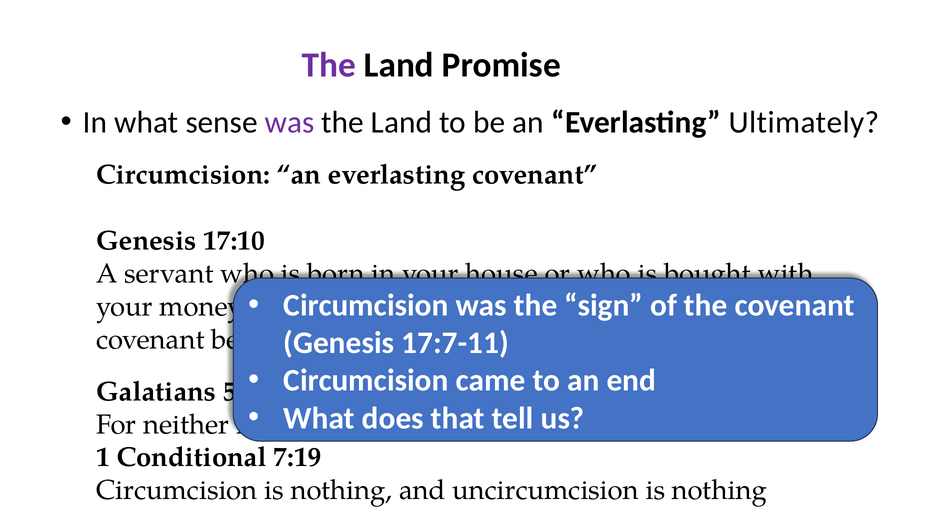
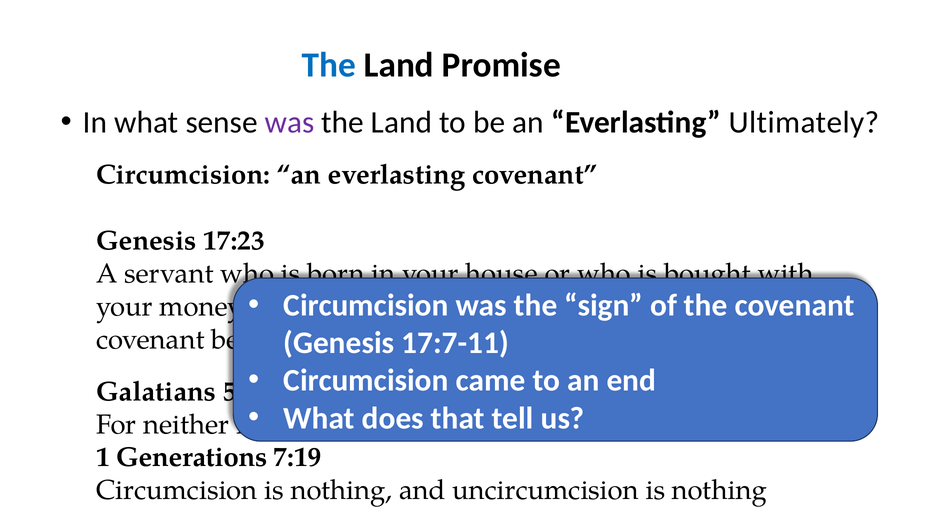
The at (329, 65) colour: purple -> blue
17:10: 17:10 -> 17:23
Conditional: Conditional -> Generations
